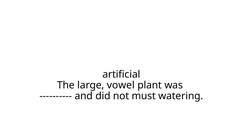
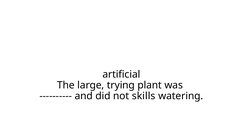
vowel: vowel -> trying
must: must -> skills
